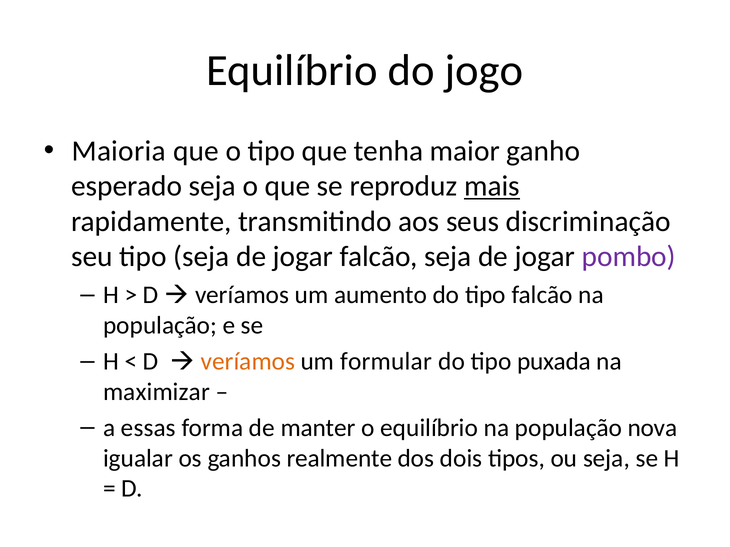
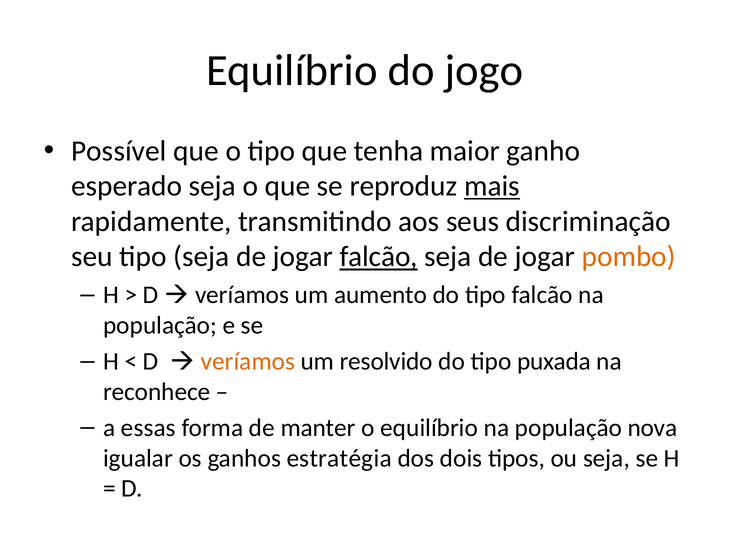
Maioria: Maioria -> Possível
falcão at (379, 257) underline: none -> present
pombo colour: purple -> orange
formular: formular -> resolvido
maximizar: maximizar -> reconhece
realmente: realmente -> estratégia
